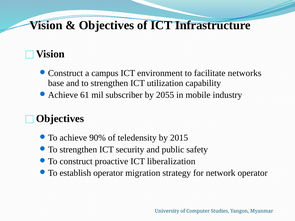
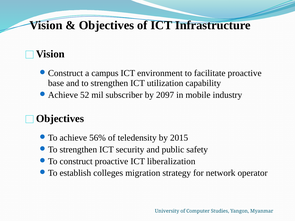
facilitate networks: networks -> proactive
61: 61 -> 52
2055: 2055 -> 2097
90%: 90% -> 56%
establish operator: operator -> colleges
